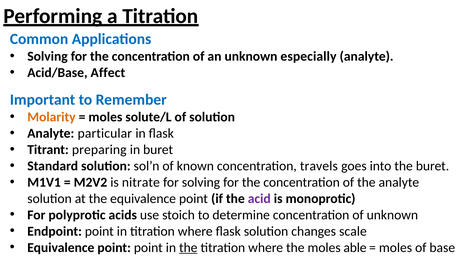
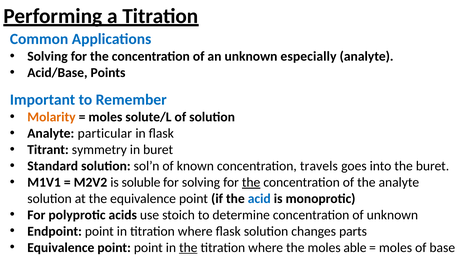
Affect: Affect -> Points
preparing: preparing -> symmetry
nitrate: nitrate -> soluble
the at (251, 182) underline: none -> present
acid colour: purple -> blue
scale: scale -> parts
